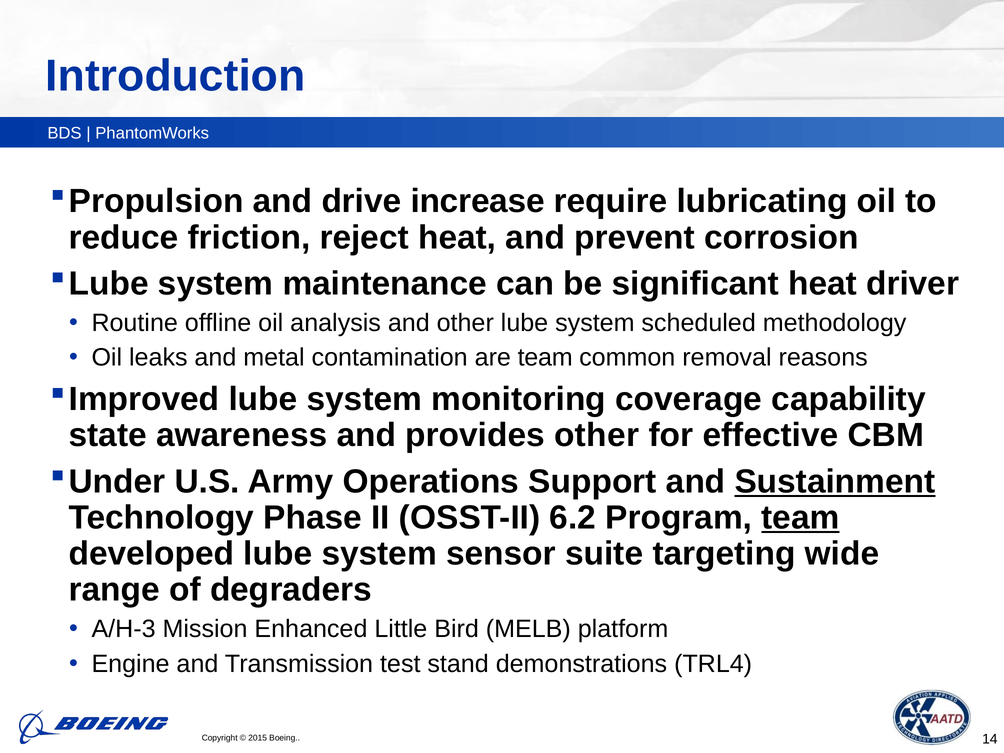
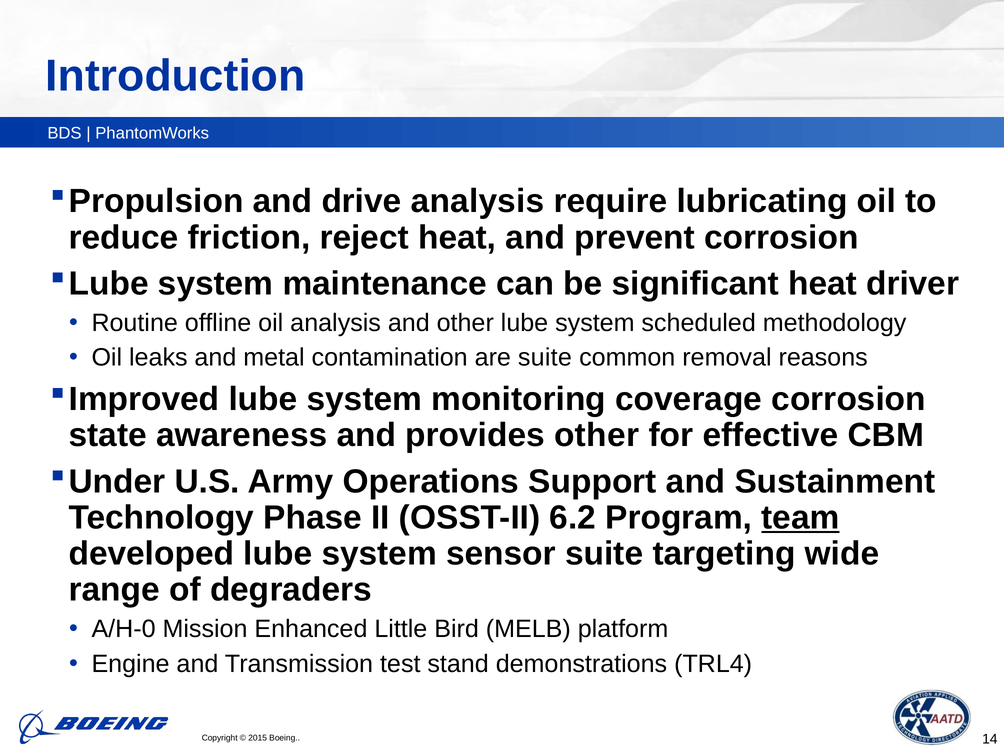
drive increase: increase -> analysis
are team: team -> suite
coverage capability: capability -> corrosion
Sustainment underline: present -> none
A/H-3: A/H-3 -> A/H-0
